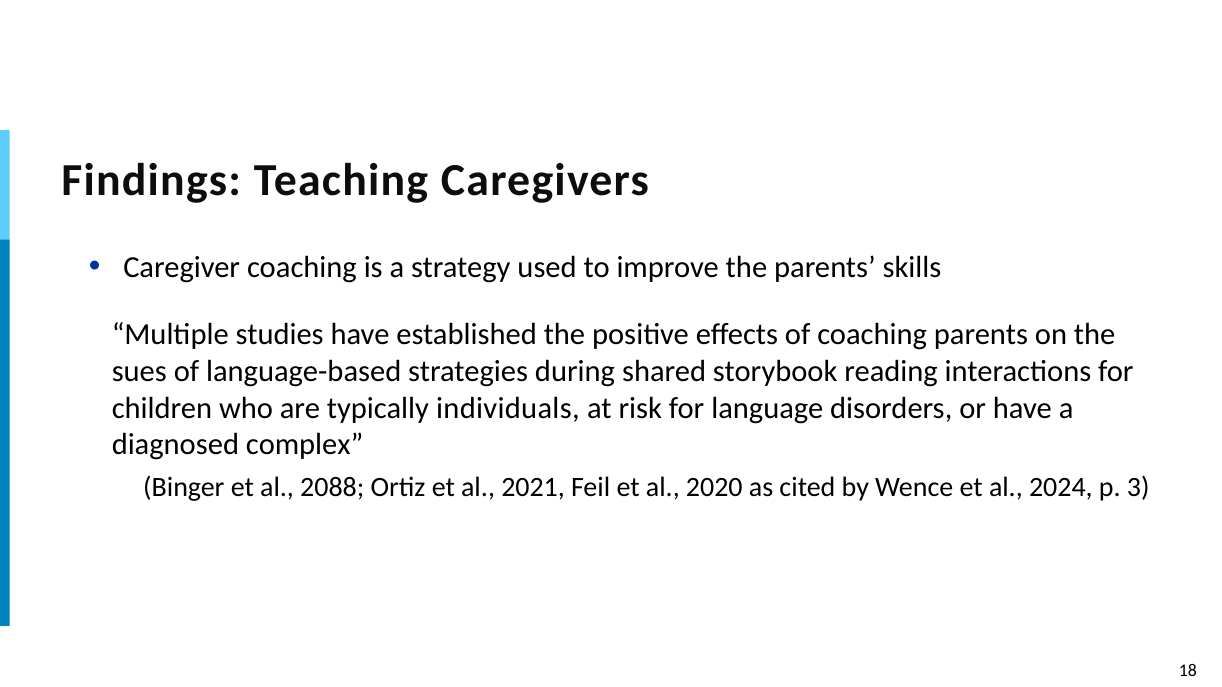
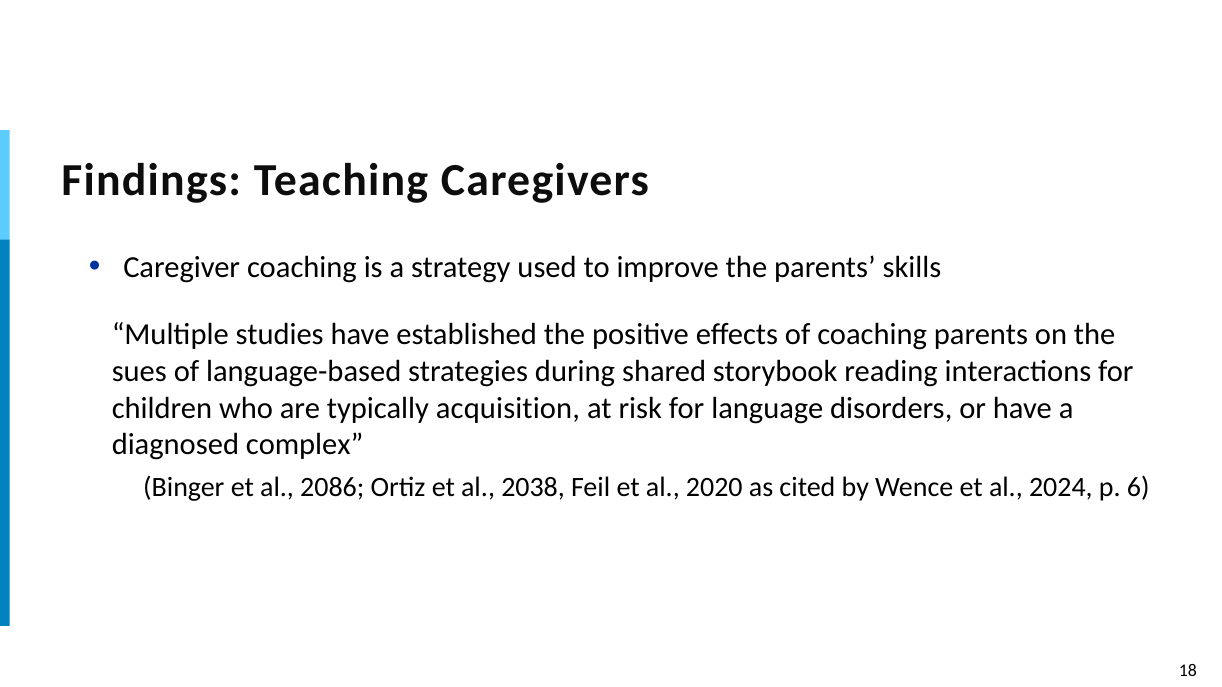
individuals: individuals -> acquisition
2088: 2088 -> 2086
2021: 2021 -> 2038
3: 3 -> 6
